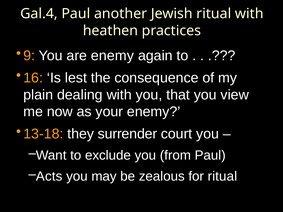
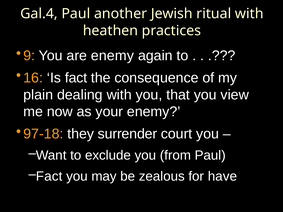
Is lest: lest -> fact
13-18: 13-18 -> 97-18
Acts at (49, 177): Acts -> Fact
for ritual: ritual -> have
